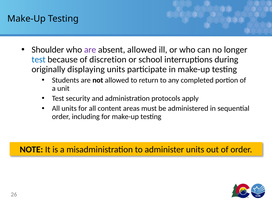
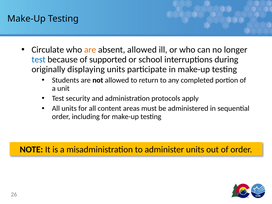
Shoulder: Shoulder -> Circulate
are at (90, 50) colour: purple -> orange
discretion: discretion -> supported
